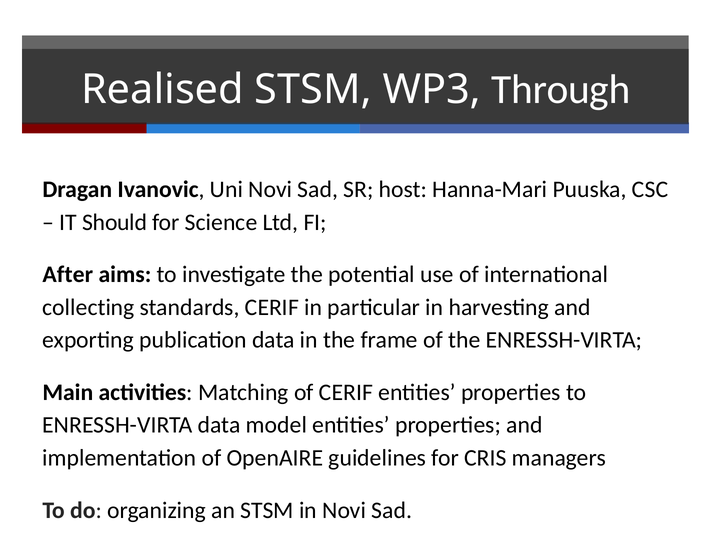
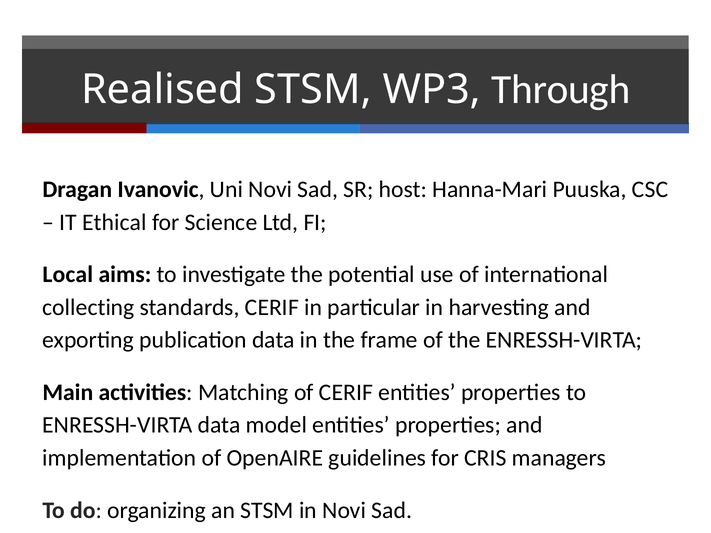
Should: Should -> Ethical
After: After -> Local
